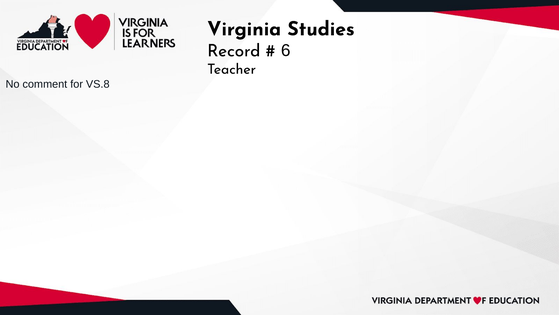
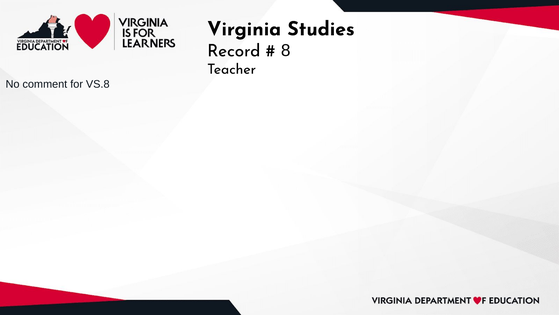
6: 6 -> 8
